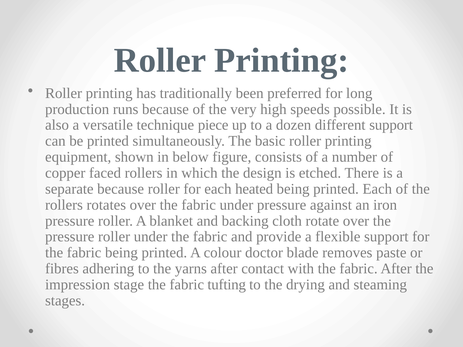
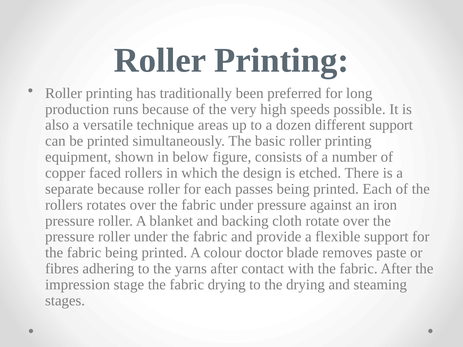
piece: piece -> areas
heated: heated -> passes
fabric tufting: tufting -> drying
